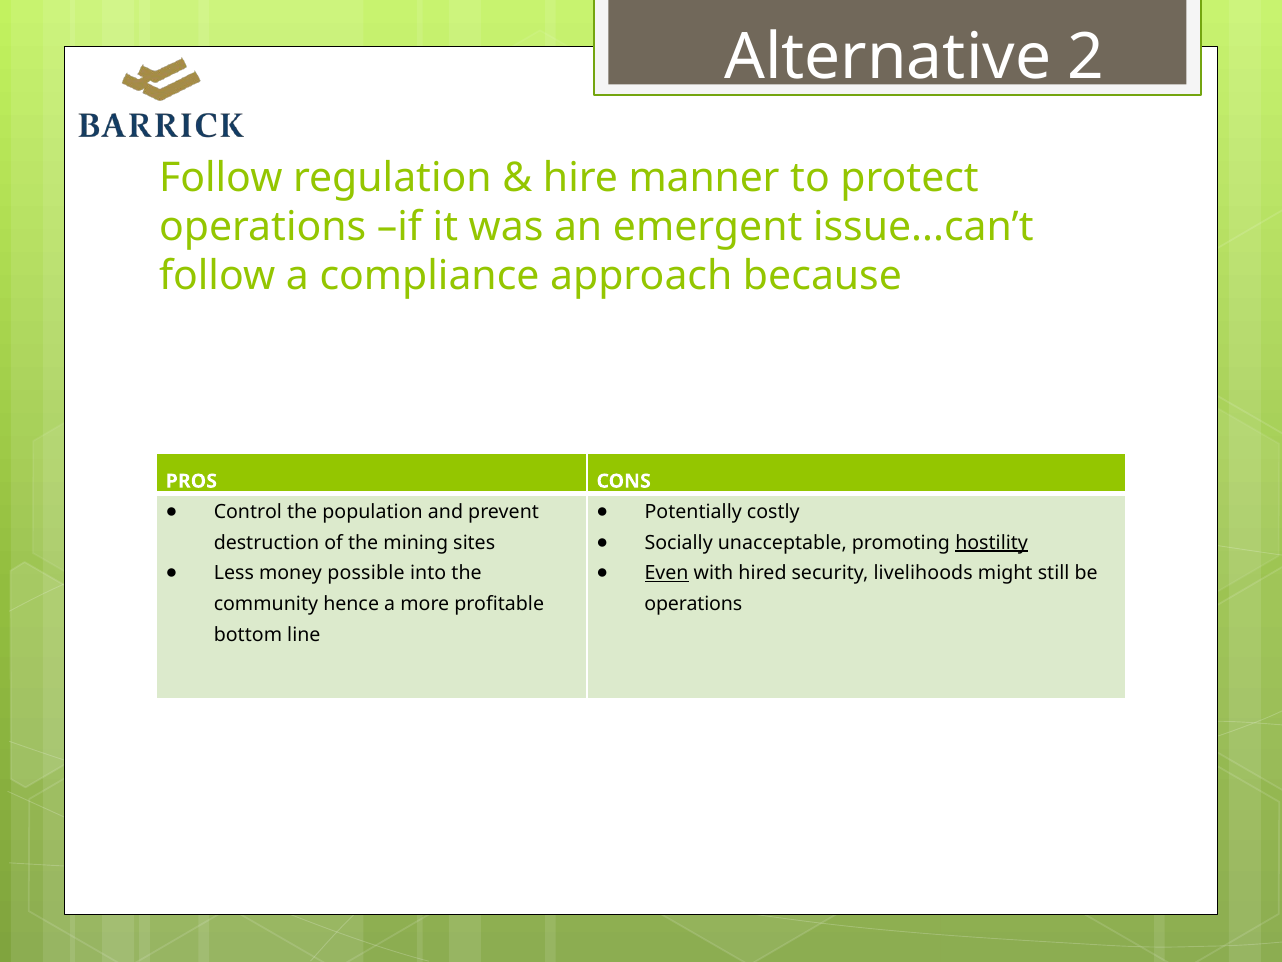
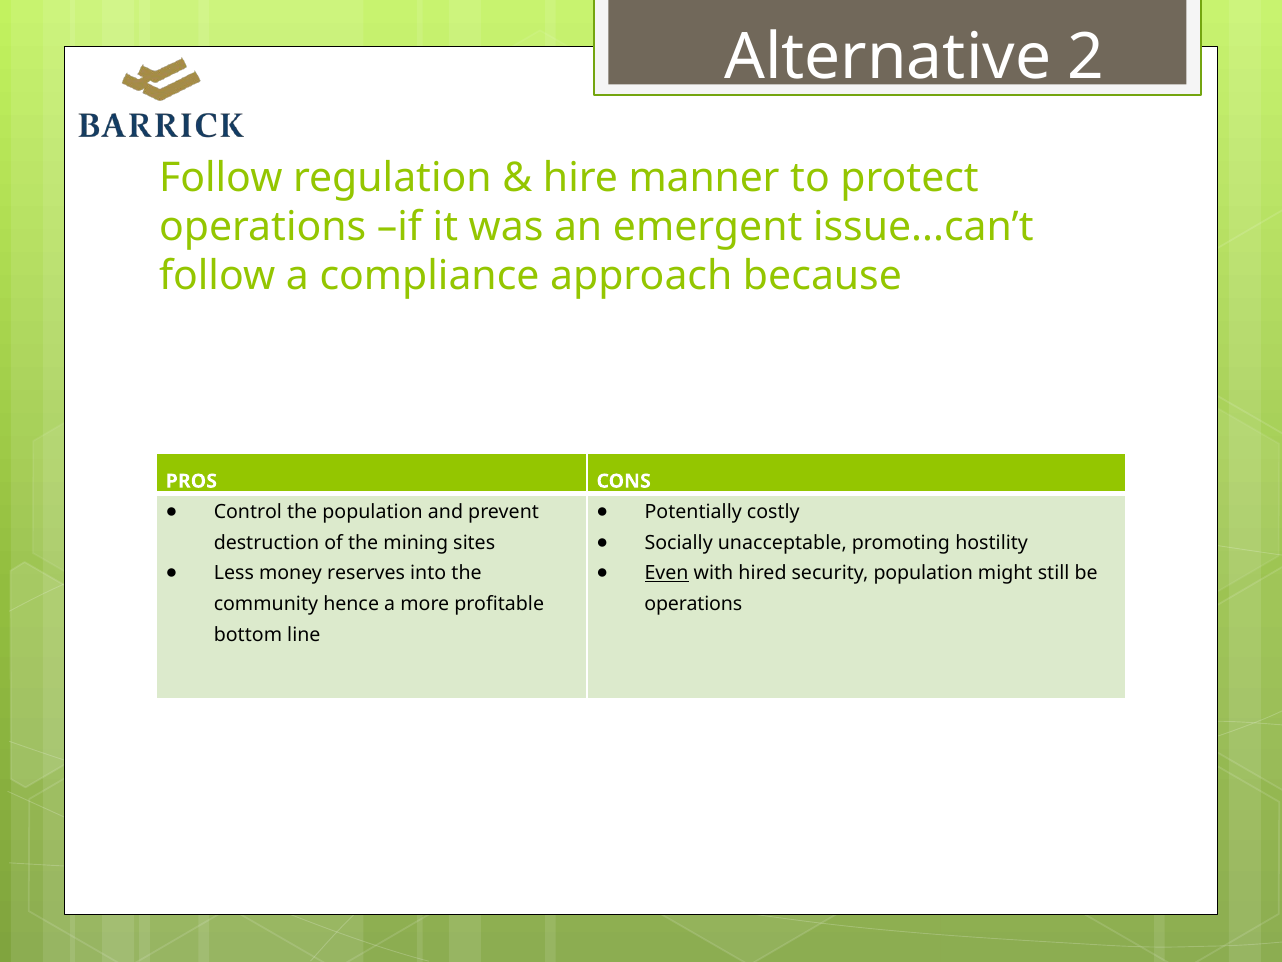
hostility underline: present -> none
possible: possible -> reserves
security livelihoods: livelihoods -> population
